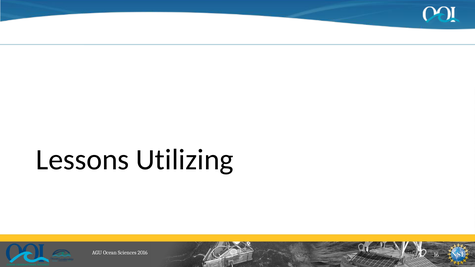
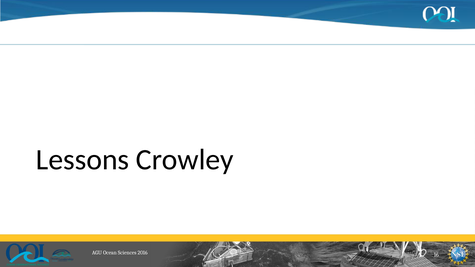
Utilizing: Utilizing -> Crowley
